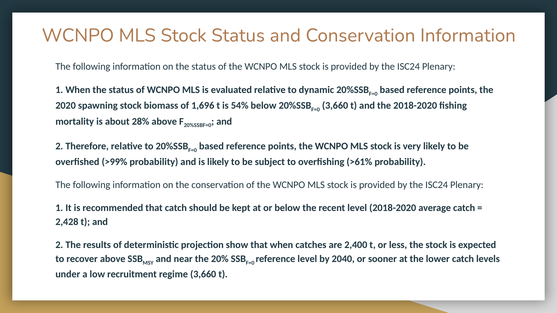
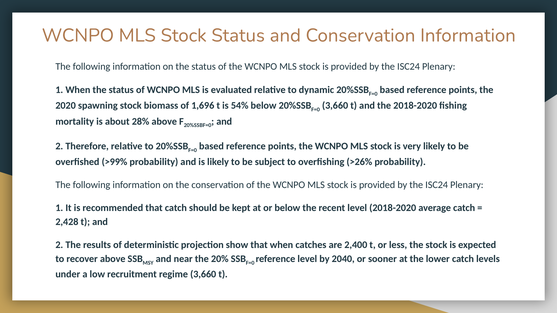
>61%: >61% -> >26%
